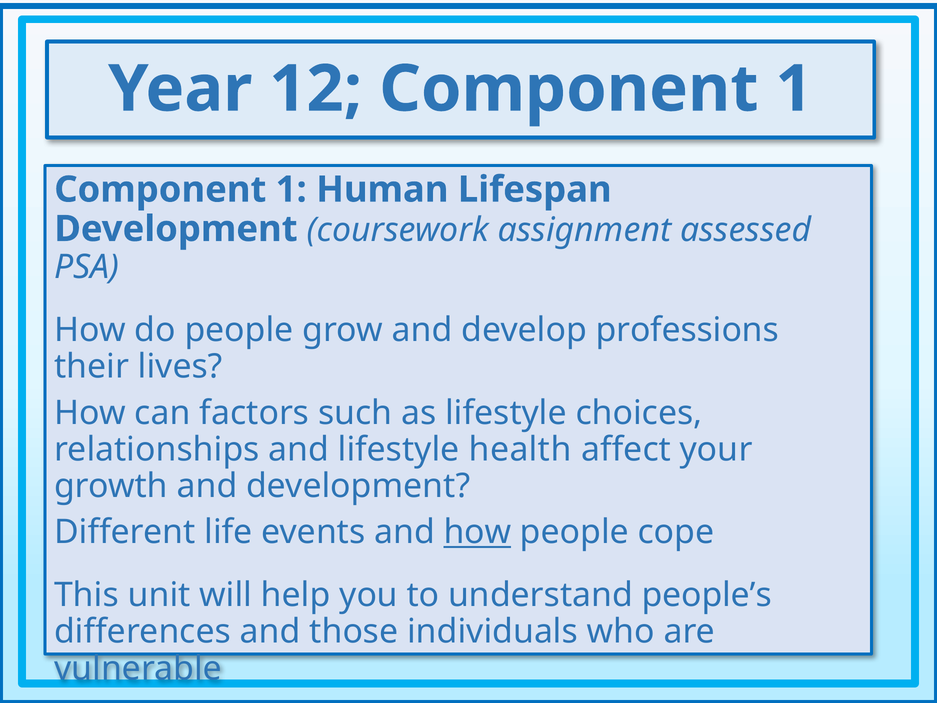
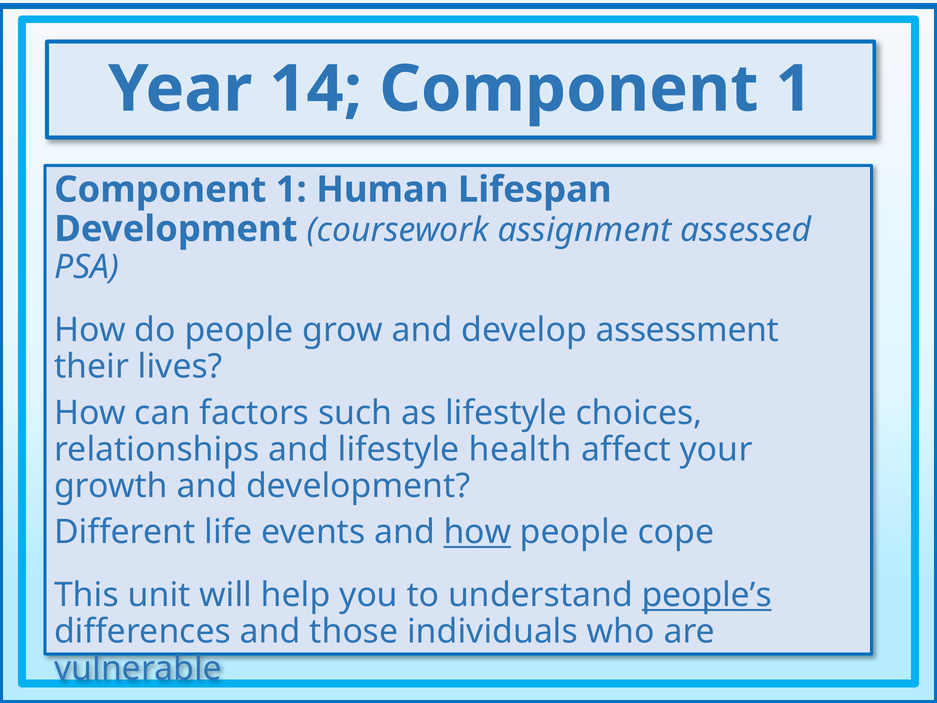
12: 12 -> 14
professions: professions -> assessment
people’s underline: none -> present
